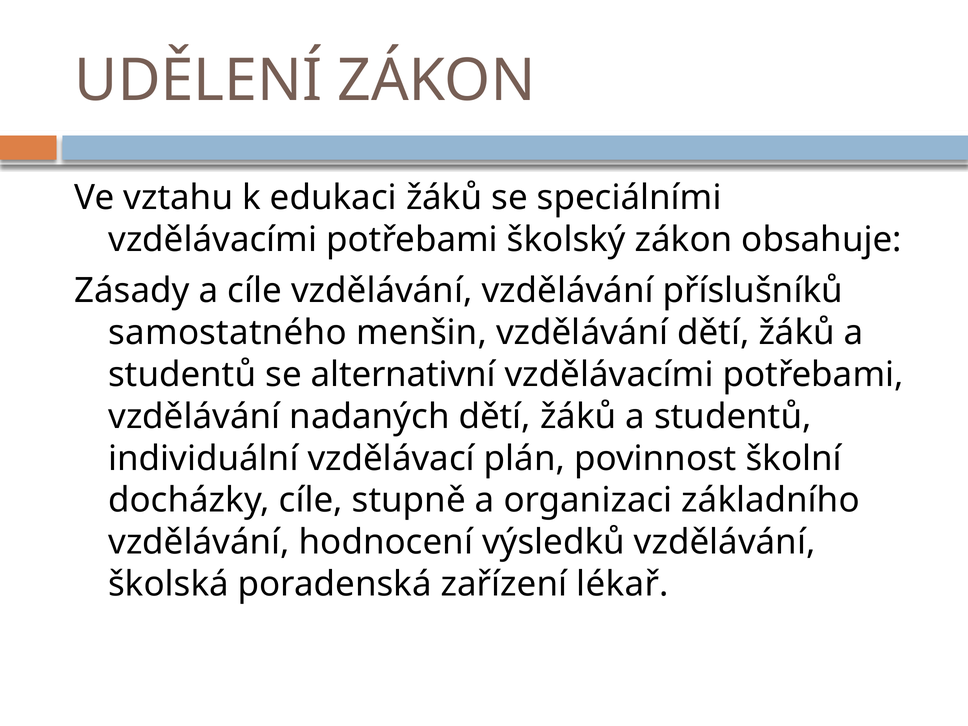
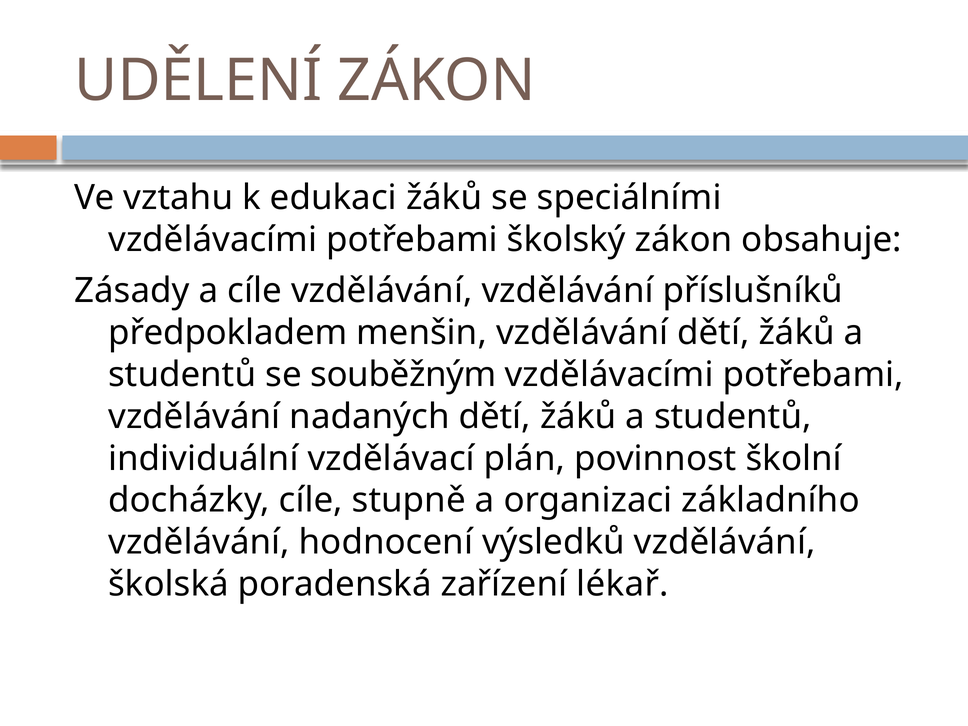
samostatného: samostatného -> předpokladem
alternativní: alternativní -> souběžným
